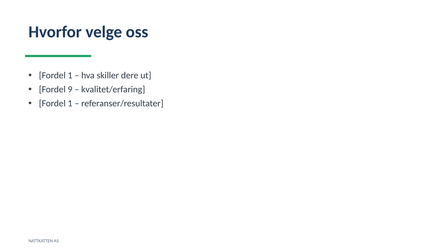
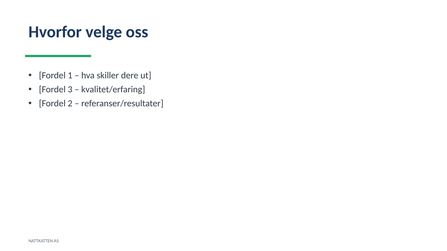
9: 9 -> 3
1 at (70, 104): 1 -> 2
